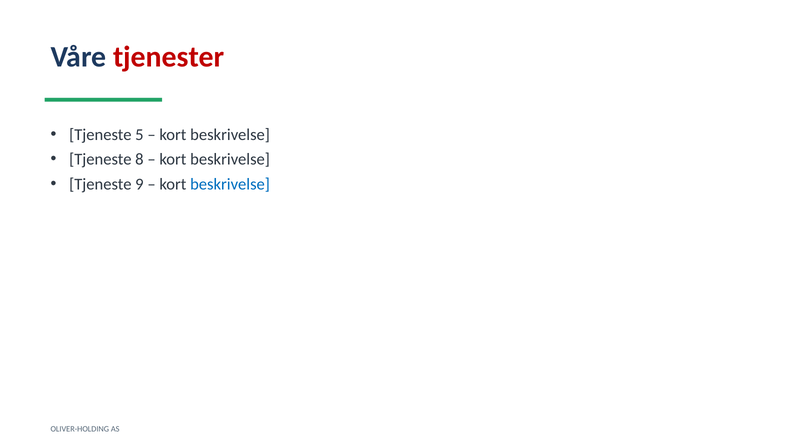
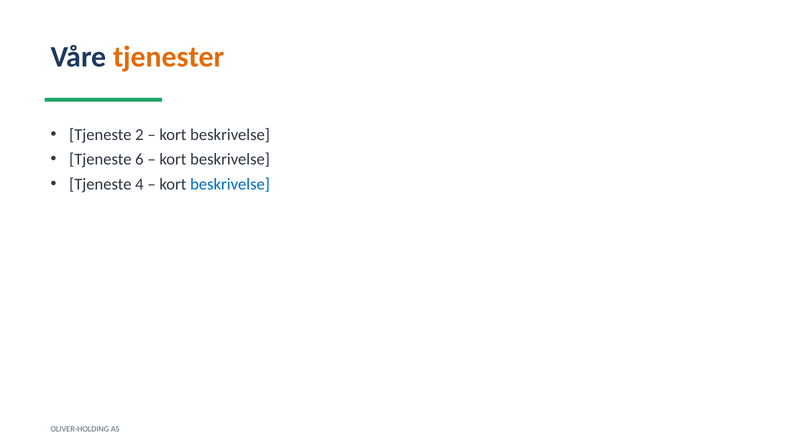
tjenester colour: red -> orange
5: 5 -> 2
8: 8 -> 6
9: 9 -> 4
